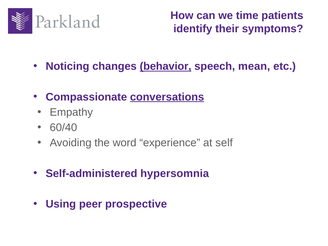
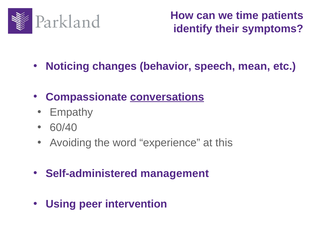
behavior underline: present -> none
self: self -> this
hypersomnia: hypersomnia -> management
prospective: prospective -> intervention
